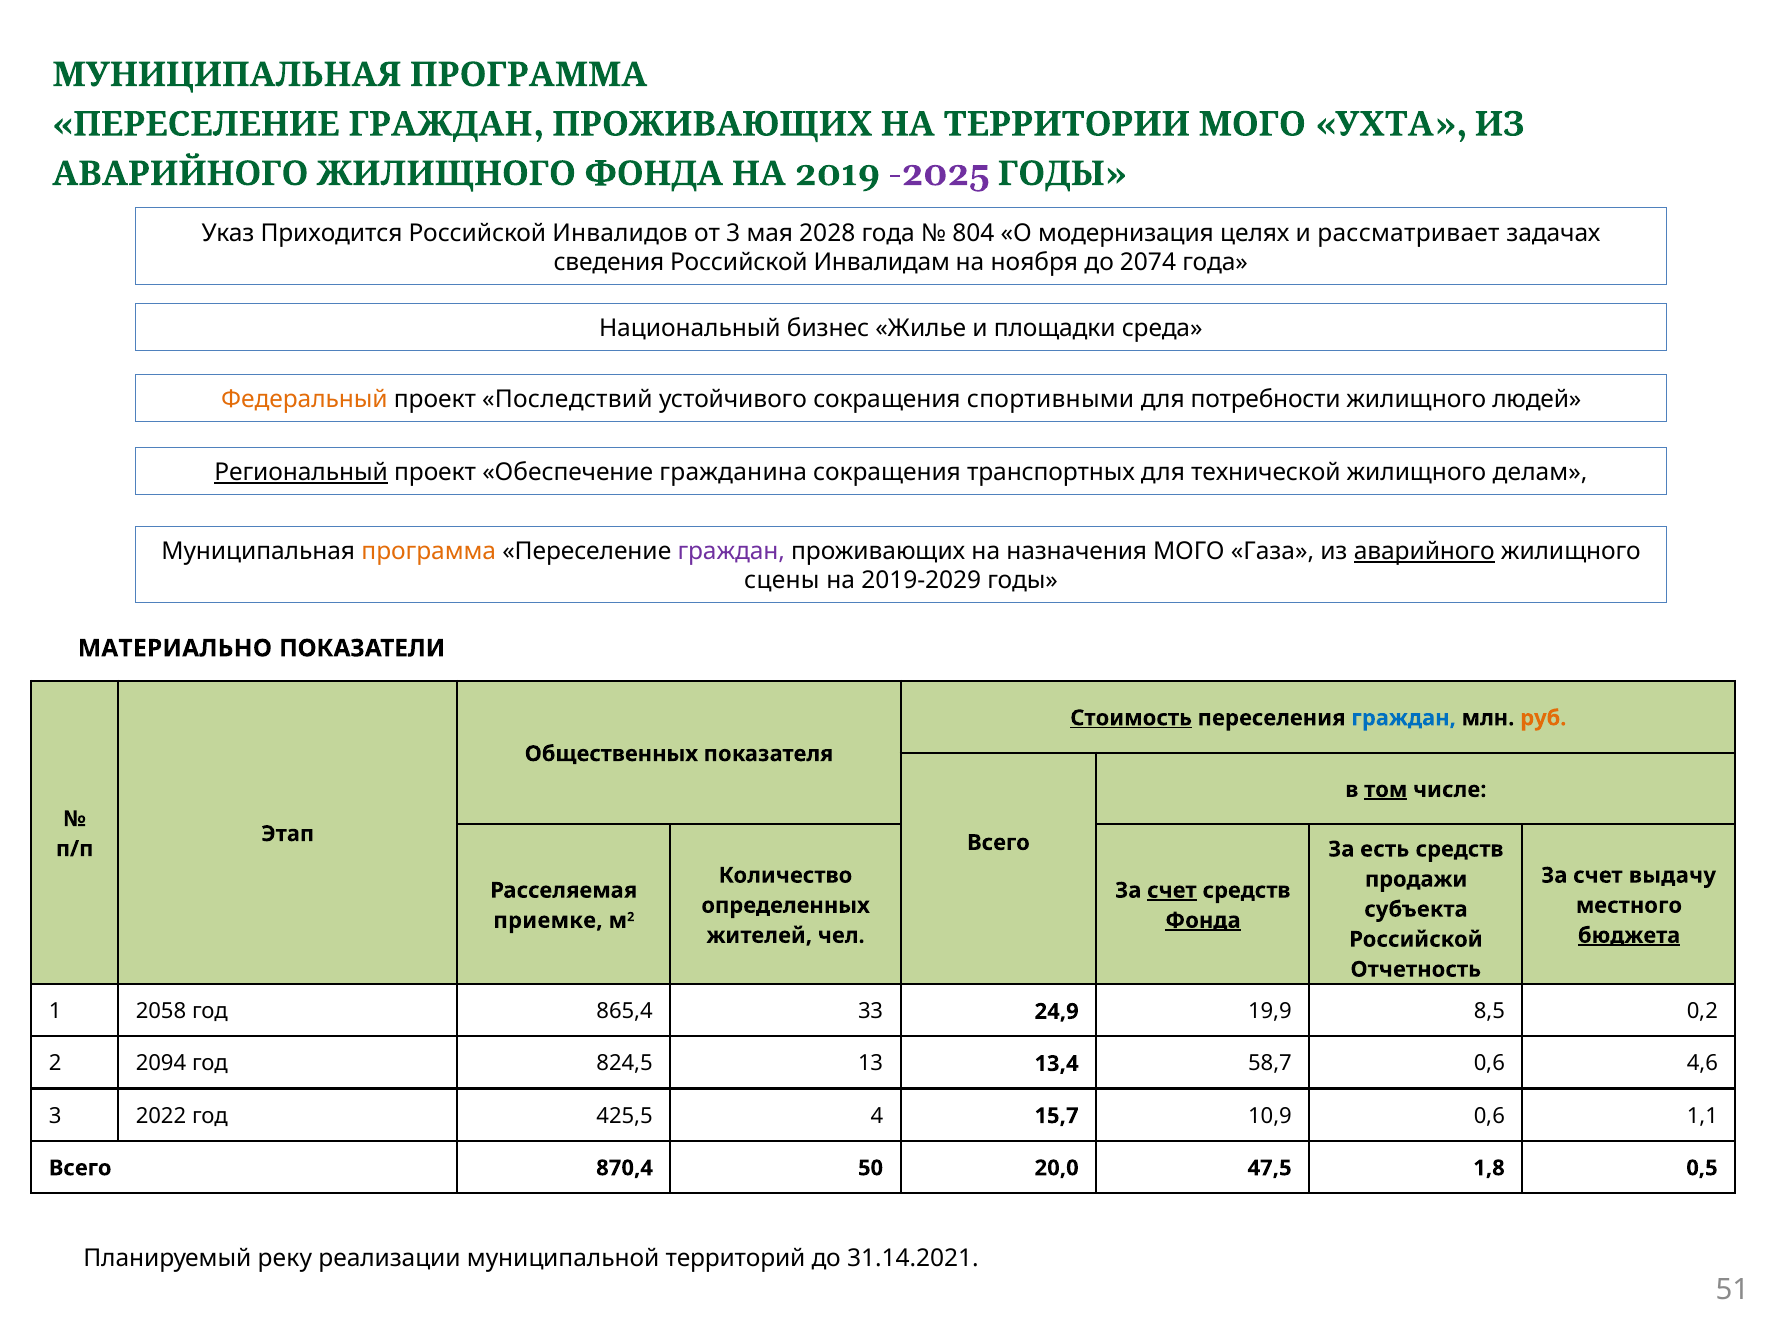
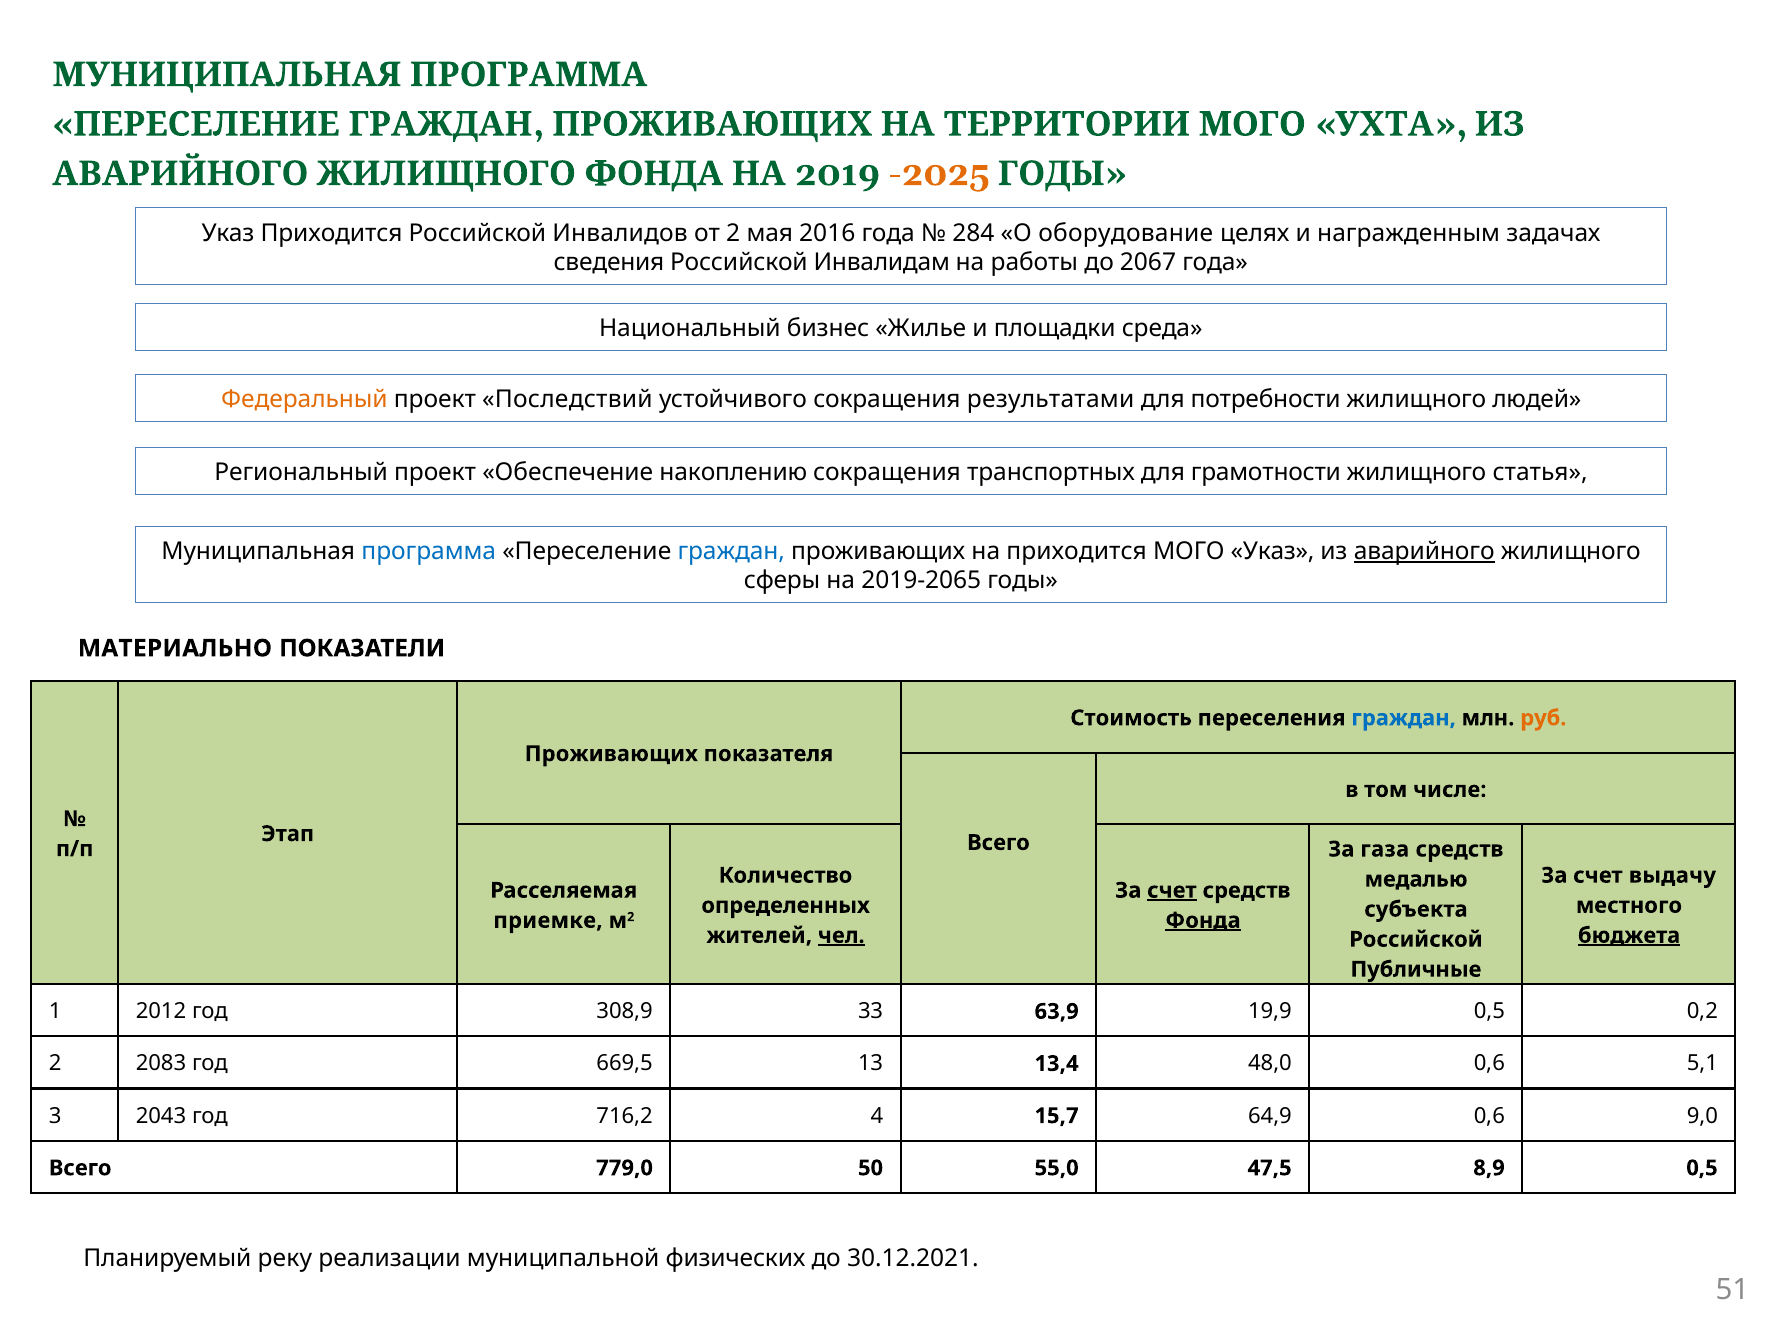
-2025 colour: purple -> orange
от 3: 3 -> 2
2028: 2028 -> 2016
804: 804 -> 284
модернизация: модернизация -> оборудование
рассматривает: рассматривает -> награжденным
ноября: ноября -> работы
2074: 2074 -> 2067
спортивными: спортивными -> результатами
Региональный underline: present -> none
гражданина: гражданина -> накоплению
технической: технической -> грамотности
делам: делам -> статья
программа at (429, 551) colour: orange -> blue
граждан at (731, 551) colour: purple -> blue
на назначения: назначения -> приходится
МОГО Газа: Газа -> Указ
сцены: сцены -> сферы
2019-2029: 2019-2029 -> 2019-2065
Стоимость underline: present -> none
Общественных at (611, 754): Общественных -> Проживающих
том underline: present -> none
есть: есть -> газа
продажи: продажи -> медалью
чел underline: none -> present
Отчетность: Отчетность -> Публичные
2058: 2058 -> 2012
865,4: 865,4 -> 308,9
24,9: 24,9 -> 63,9
19,9 8,5: 8,5 -> 0,5
2094: 2094 -> 2083
824,5: 824,5 -> 669,5
58,7: 58,7 -> 48,0
4,6: 4,6 -> 5,1
2022: 2022 -> 2043
425,5: 425,5 -> 716,2
10,9: 10,9 -> 64,9
1,1: 1,1 -> 9,0
870,4: 870,4 -> 779,0
20,0: 20,0 -> 55,0
1,8: 1,8 -> 8,9
территорий: территорий -> физических
31.14.2021: 31.14.2021 -> 30.12.2021
